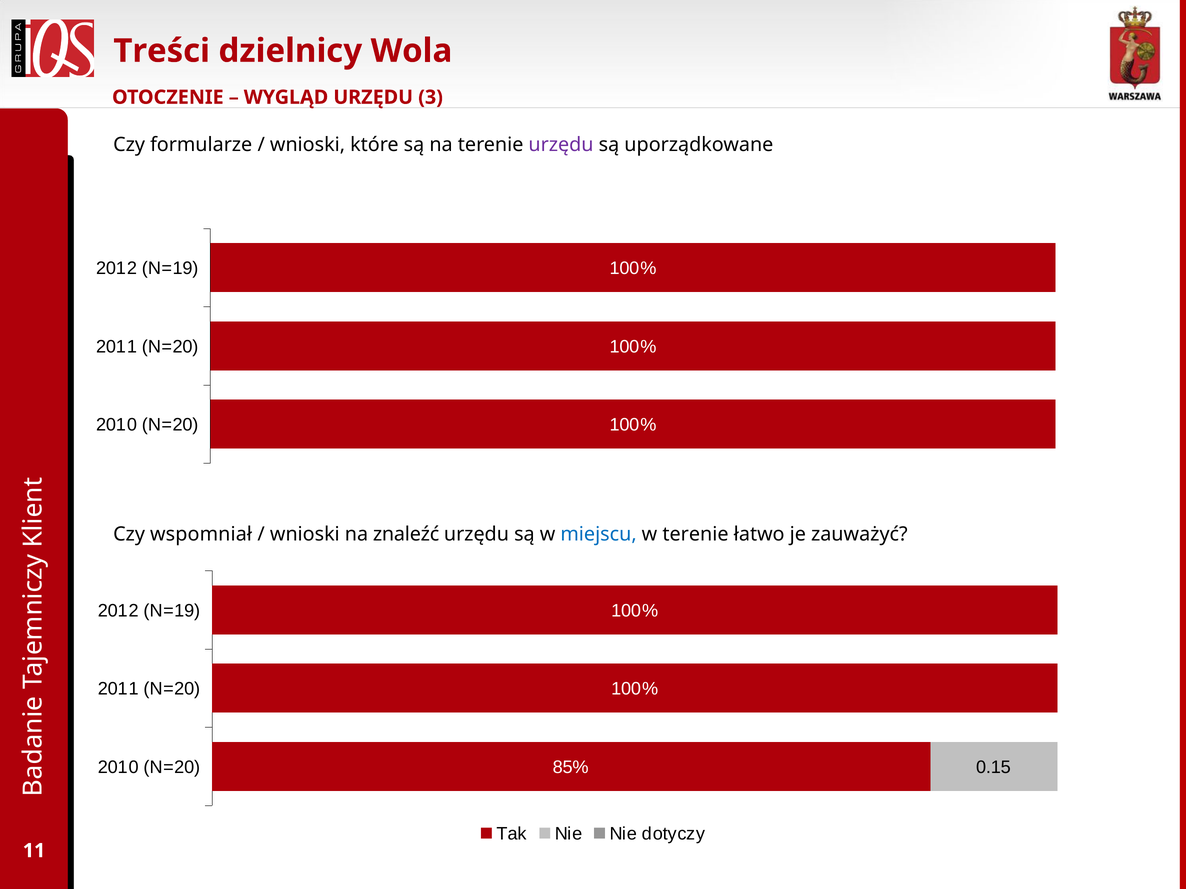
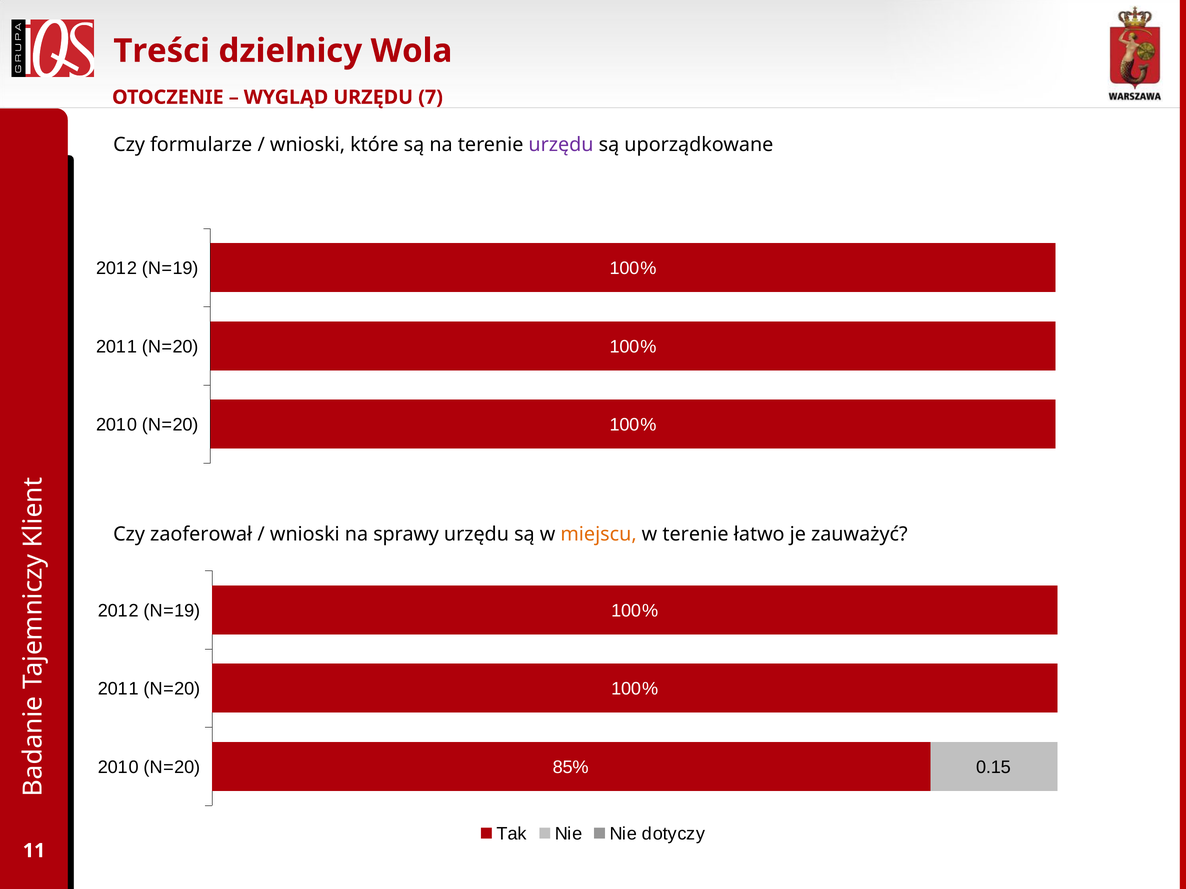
3: 3 -> 7
wspomniał: wspomniał -> zaoferował
znaleźć: znaleźć -> sprawy
miejscu colour: blue -> orange
